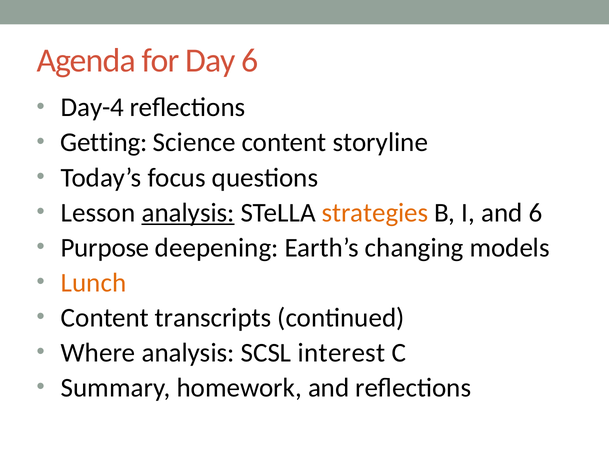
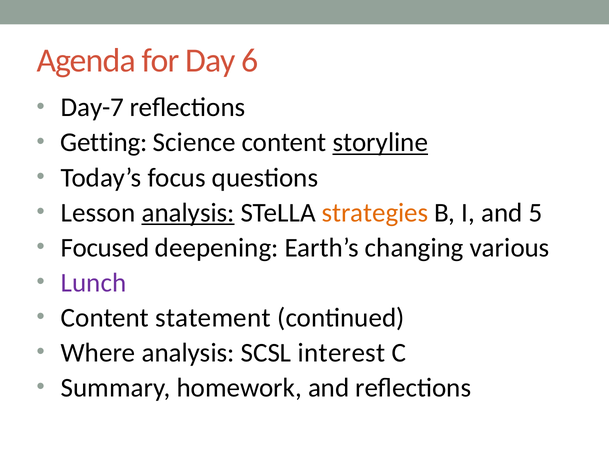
Day-4: Day-4 -> Day-7
storyline underline: none -> present
and 6: 6 -> 5
Purpose: Purpose -> Focused
models: models -> various
Lunch colour: orange -> purple
transcripts: transcripts -> statement
